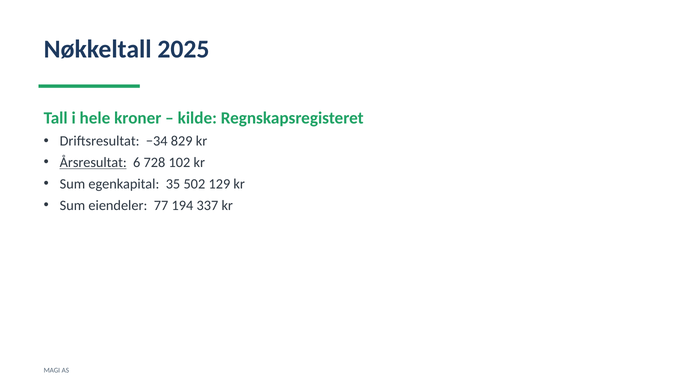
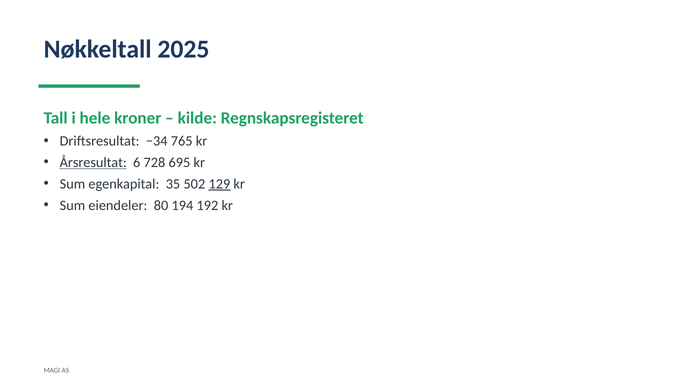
829: 829 -> 765
102: 102 -> 695
129 underline: none -> present
77: 77 -> 80
337: 337 -> 192
